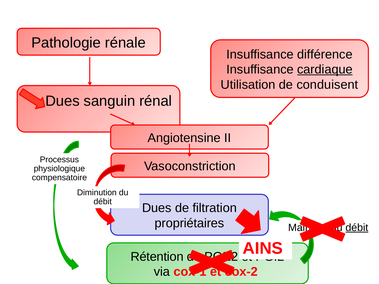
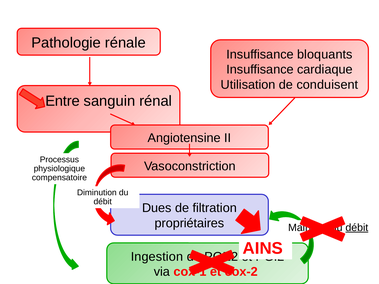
différence: différence -> bloquants
cardiaque underline: present -> none
Dues at (63, 101): Dues -> Entre
Rétention: Rétention -> Ingestion
